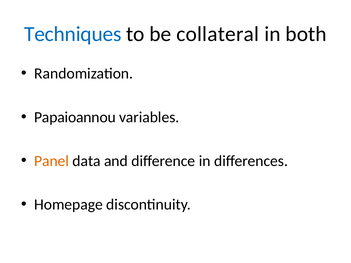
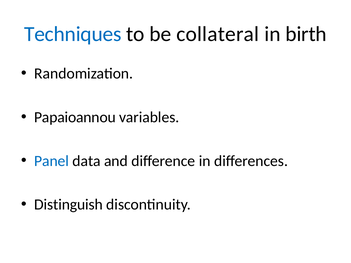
both: both -> birth
Panel colour: orange -> blue
Homepage: Homepage -> Distinguish
